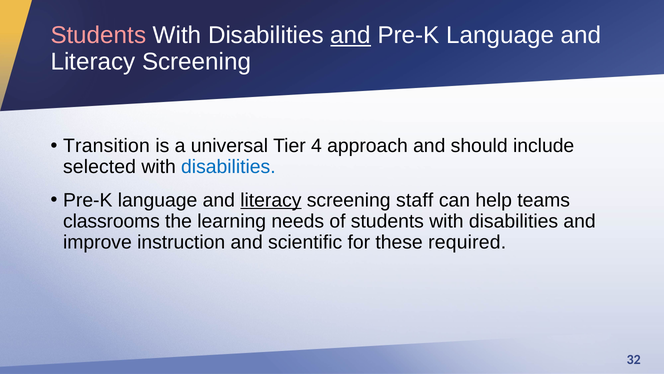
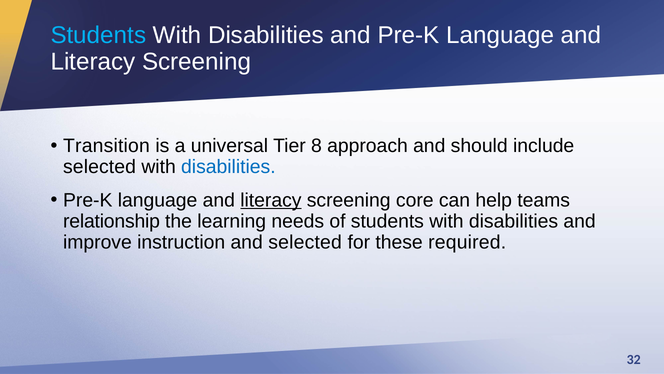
Students at (98, 35) colour: pink -> light blue
and at (351, 35) underline: present -> none
4: 4 -> 8
staff: staff -> core
classrooms: classrooms -> relationship
and scientific: scientific -> selected
